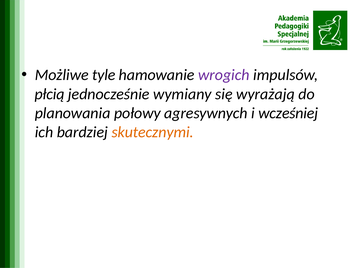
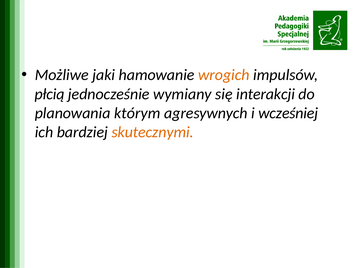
tyle: tyle -> jaki
wrogich colour: purple -> orange
wyrażają: wyrażają -> interakcji
połowy: połowy -> którym
